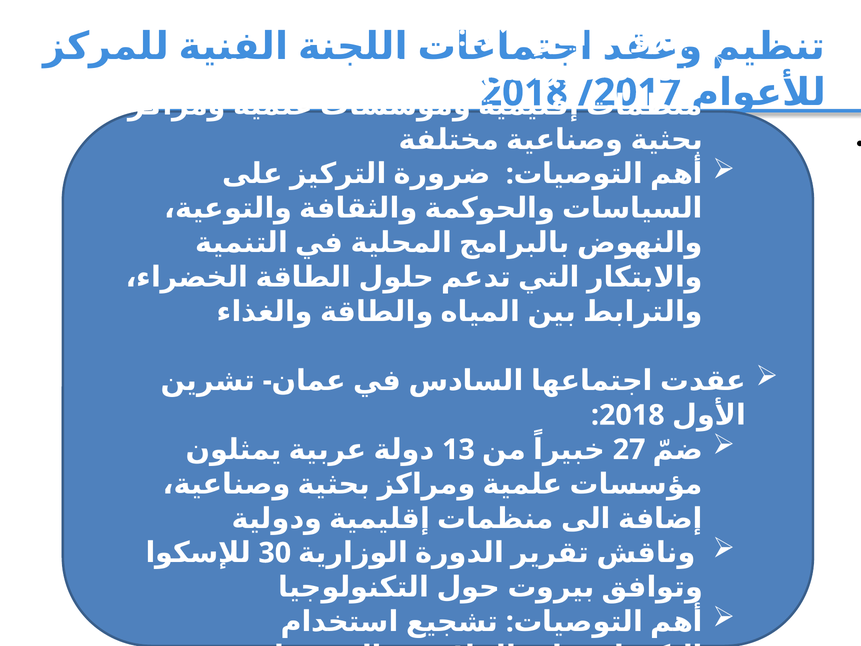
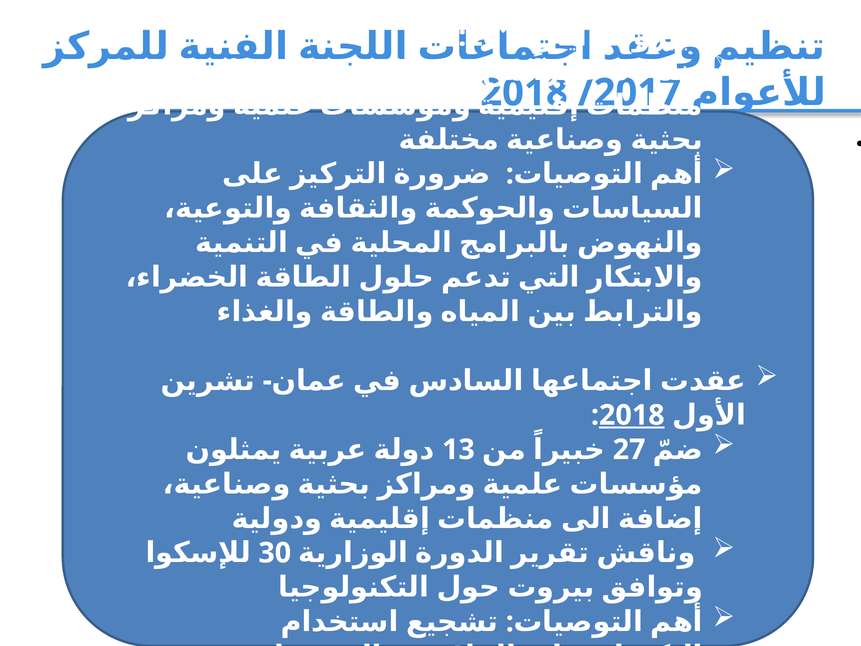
2018 at (632, 415) underline: none -> present
